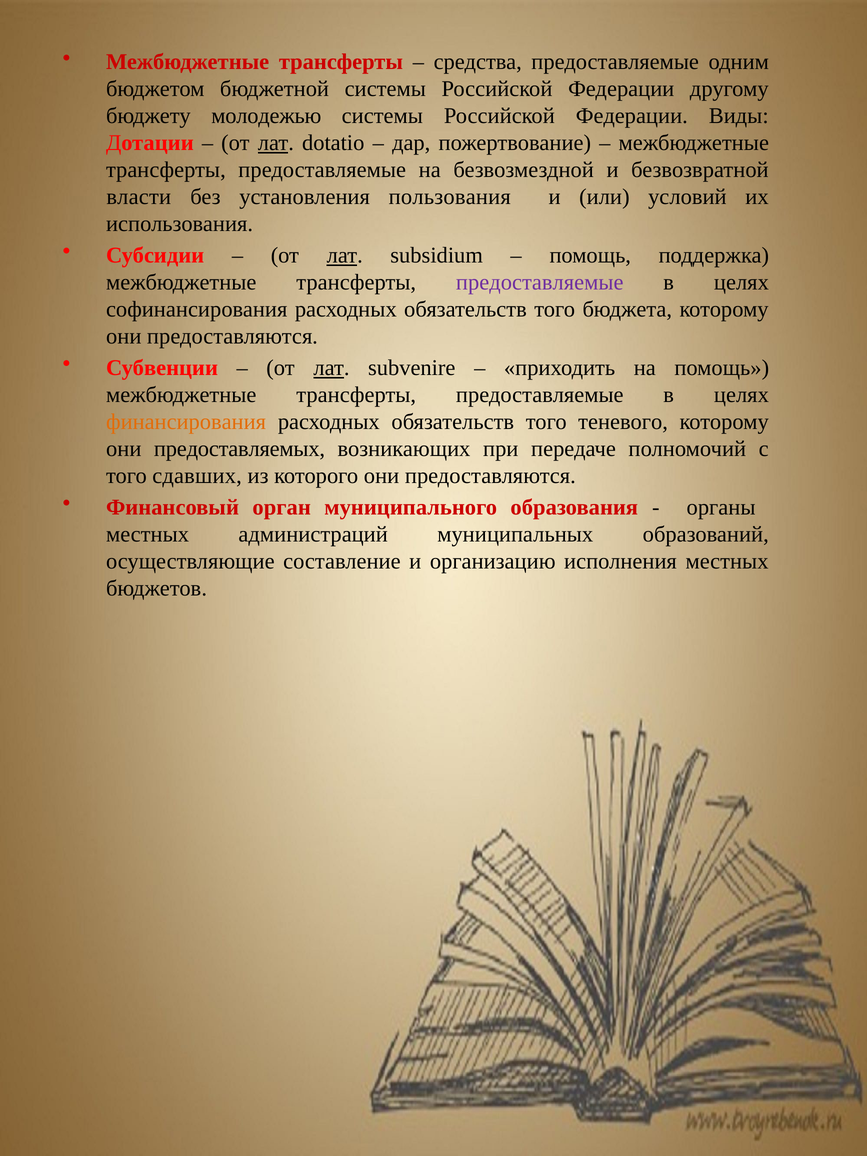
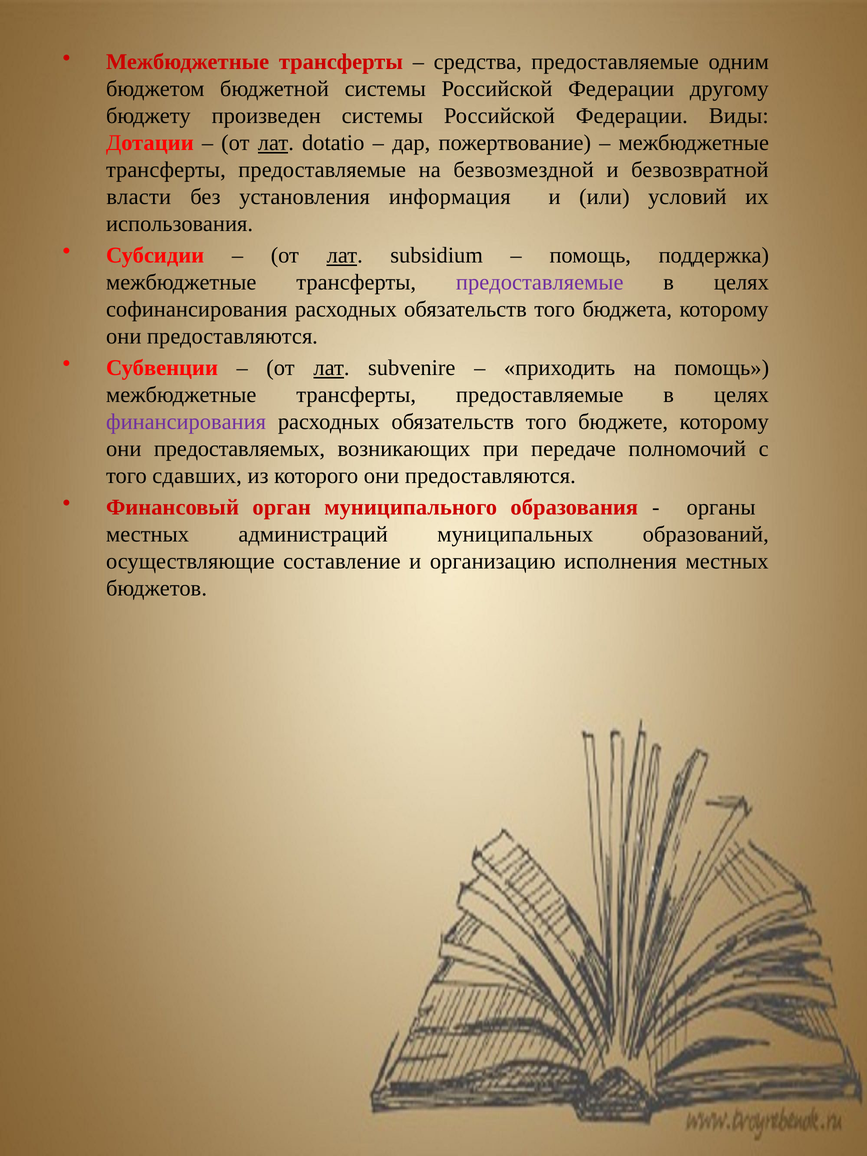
молодежью: молодежью -> произведен
пользования: пользования -> информация
финансирования colour: orange -> purple
теневого: теневого -> бюджете
